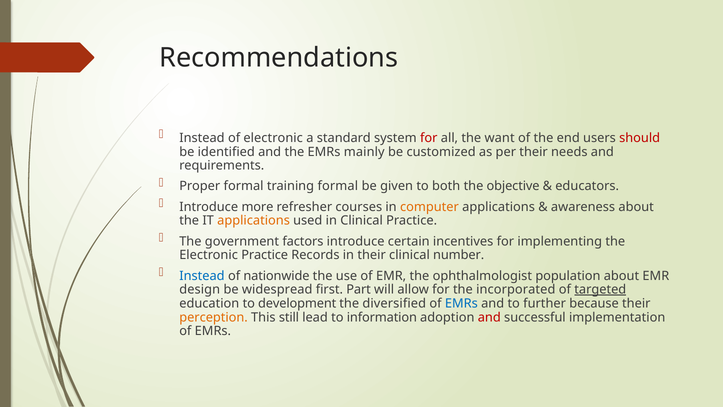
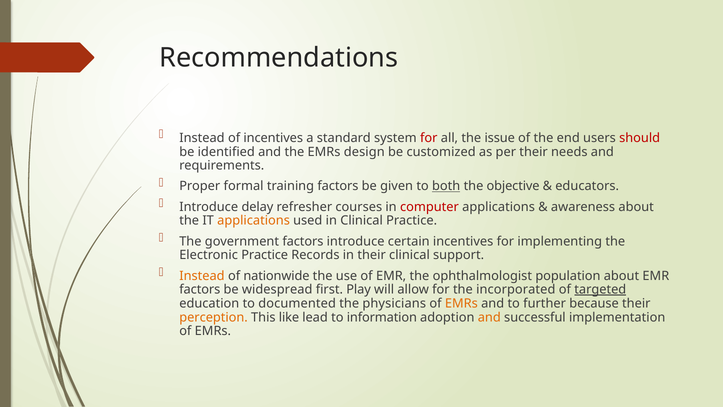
of electronic: electronic -> incentives
want: want -> issue
mainly: mainly -> design
training formal: formal -> factors
both underline: none -> present
more: more -> delay
computer colour: orange -> red
number: number -> support
Instead at (202, 276) colour: blue -> orange
design at (200, 289): design -> factors
Part: Part -> Play
development: development -> documented
diversified: diversified -> physicians
EMRs at (461, 303) colour: blue -> orange
still: still -> like
and at (489, 317) colour: red -> orange
